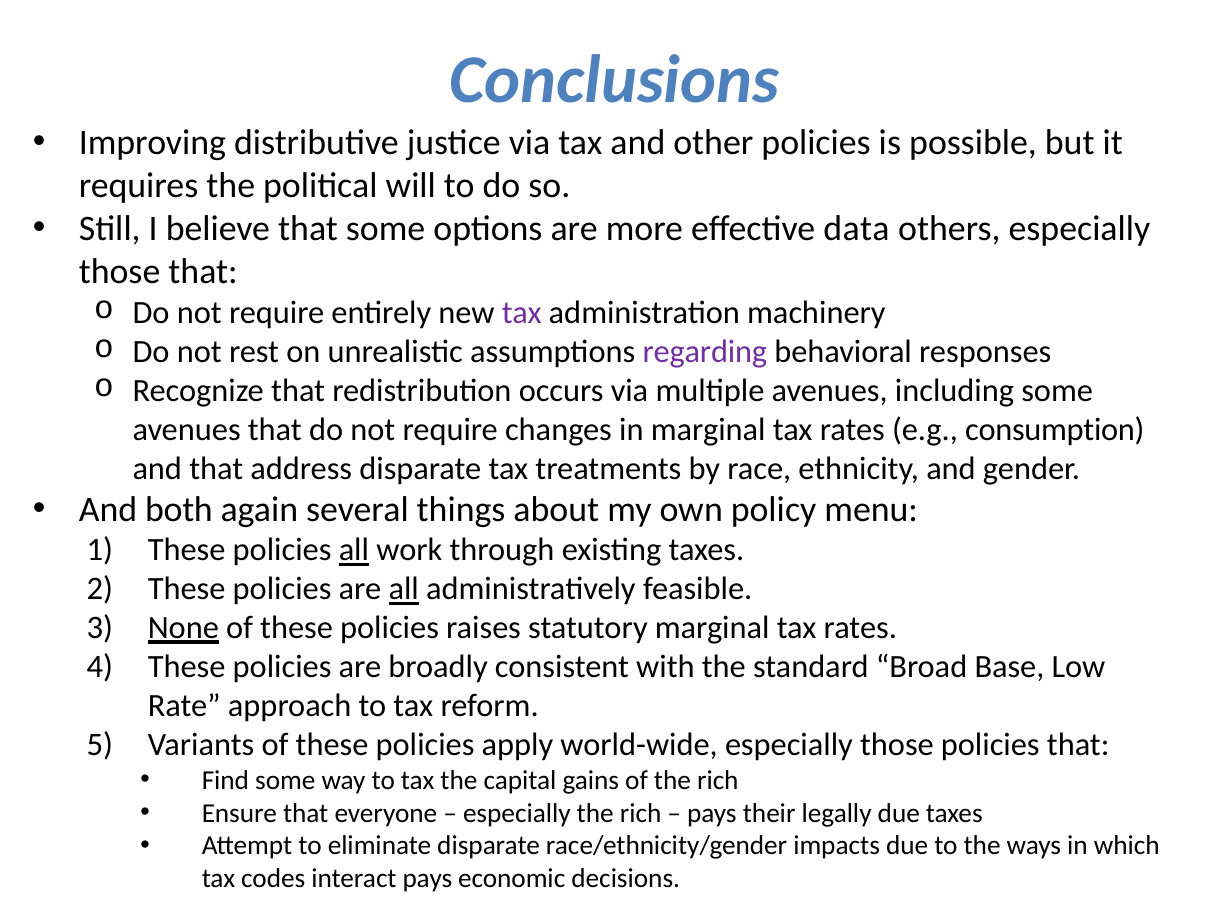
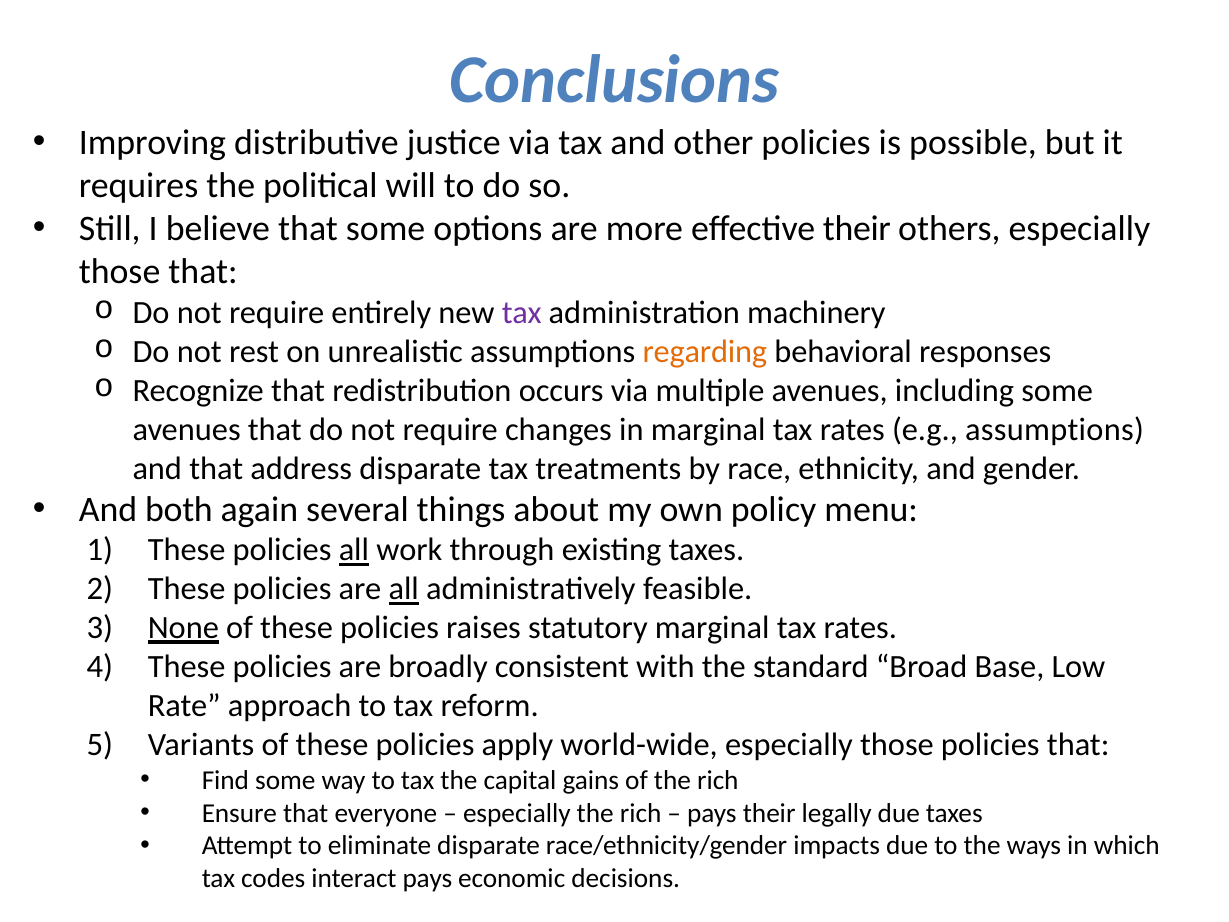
effective data: data -> their
regarding colour: purple -> orange
e.g consumption: consumption -> assumptions
